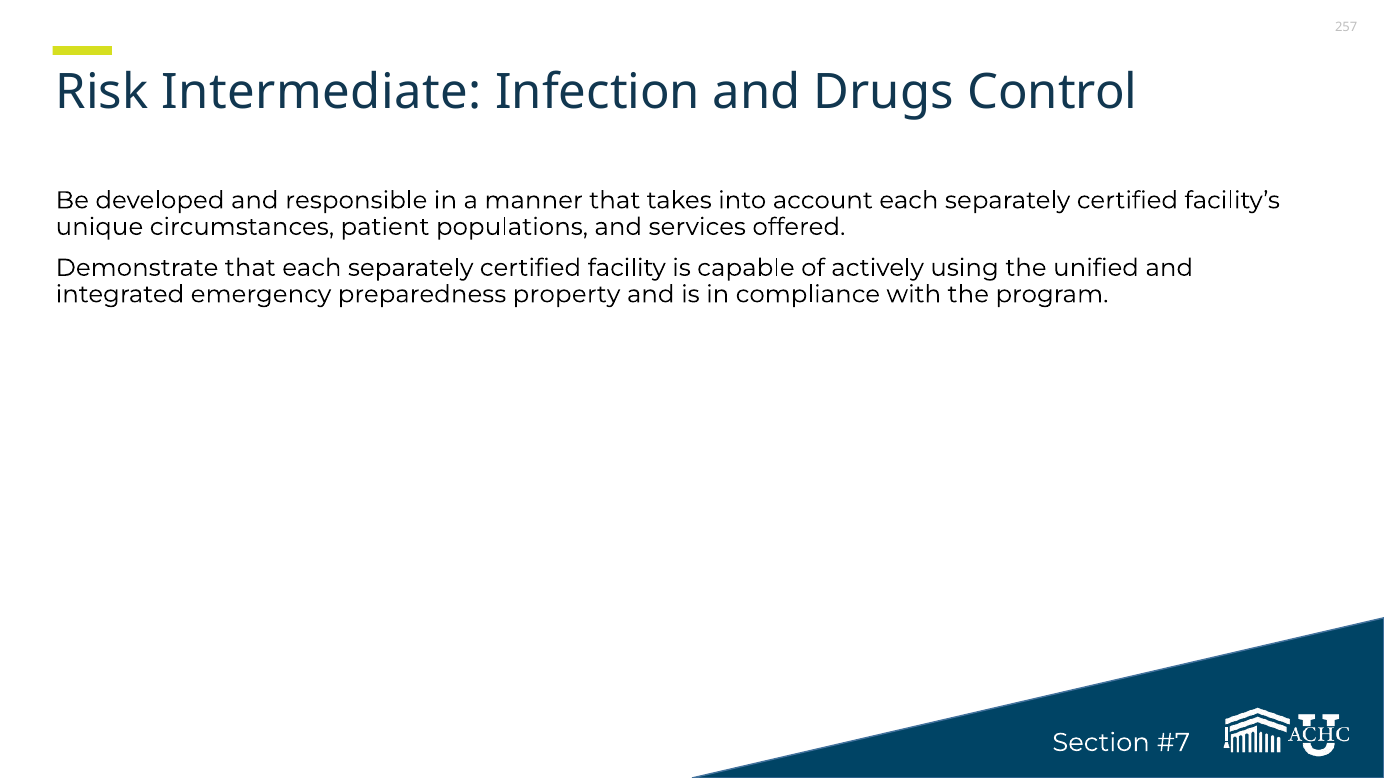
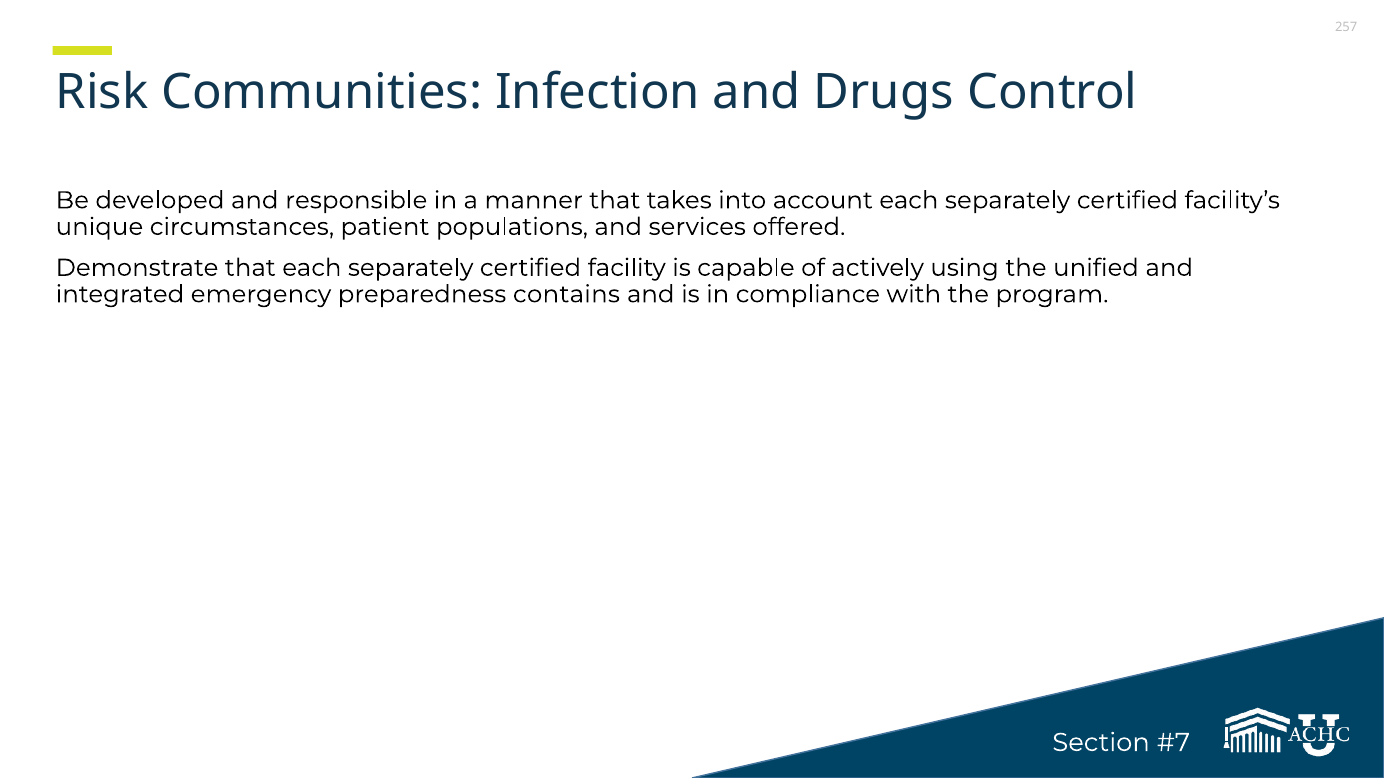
Intermediate: Intermediate -> Communities
property: property -> contains
